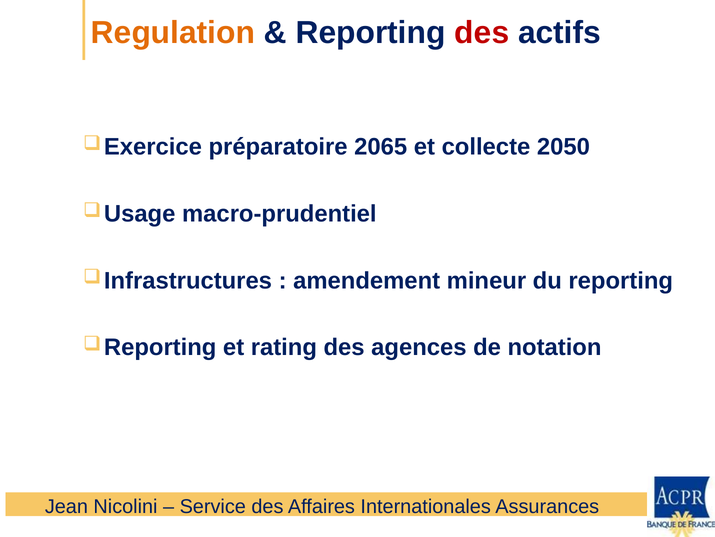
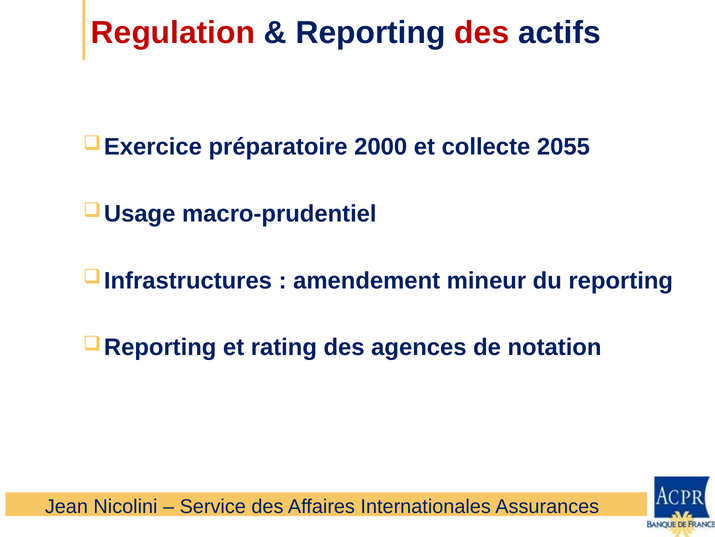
Regulation colour: orange -> red
2065: 2065 -> 2000
2050: 2050 -> 2055
